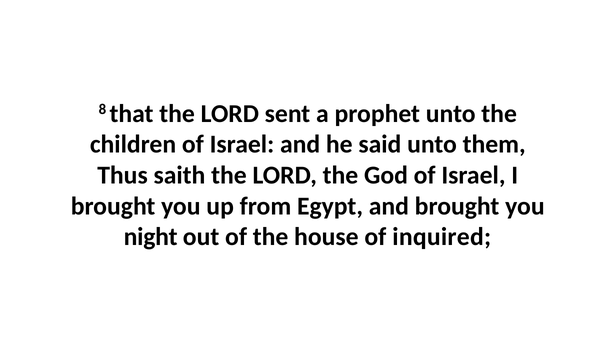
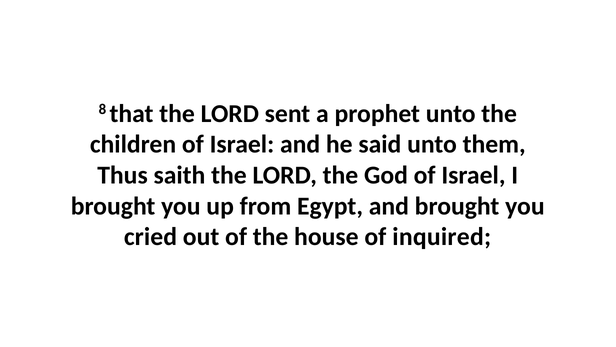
night: night -> cried
